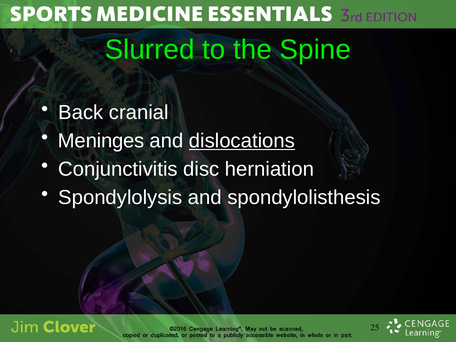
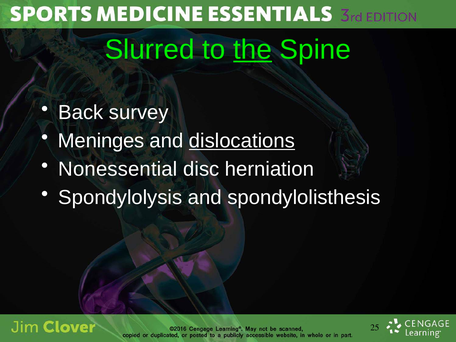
the underline: none -> present
cranial: cranial -> survey
Conjunctivitis: Conjunctivitis -> Nonessential
